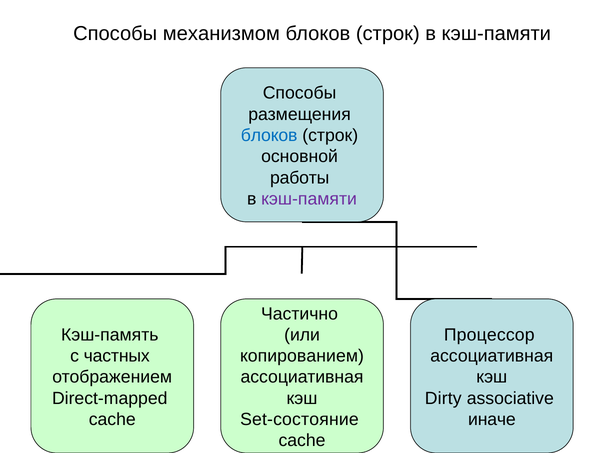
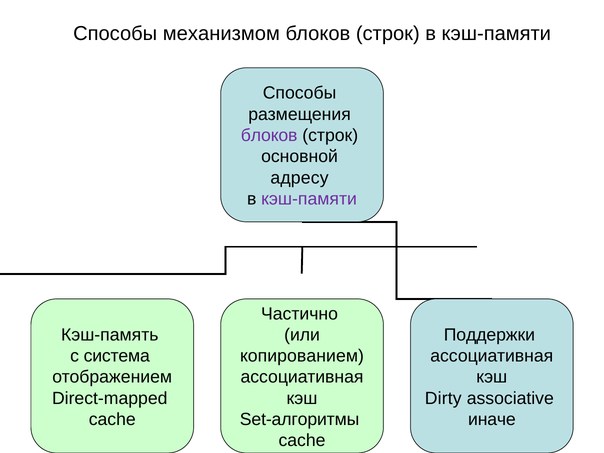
блоков at (269, 135) colour: blue -> purple
работы: работы -> адресу
Процессор: Процессор -> Поддержки
частных: частных -> система
Set-состояние: Set-состояние -> Set-алгоритмы
